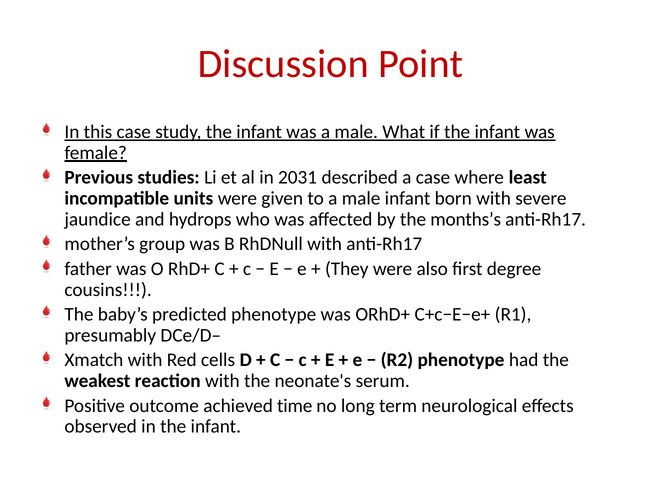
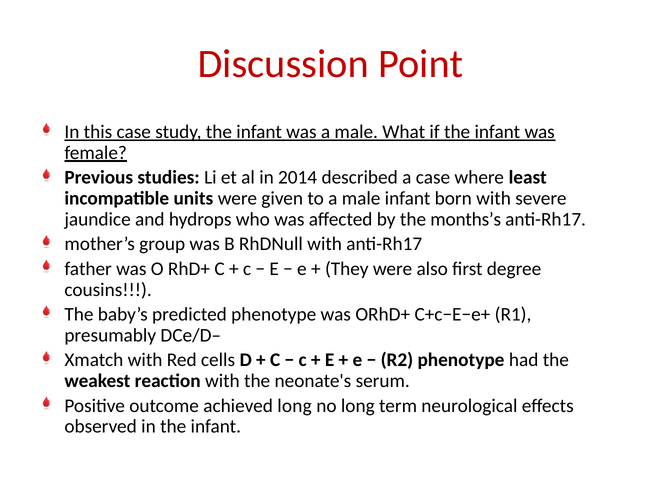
2031: 2031 -> 2014
achieved time: time -> long
